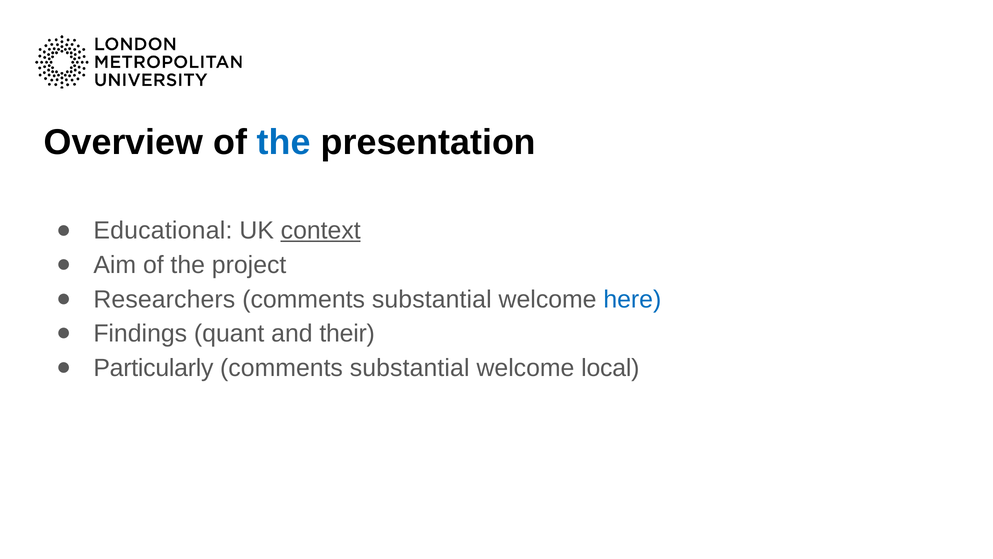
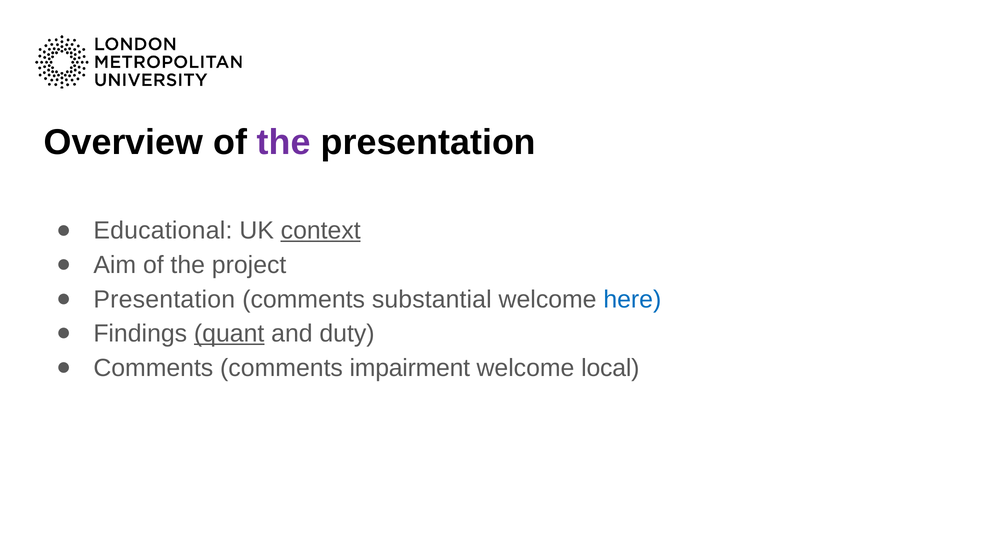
the at (284, 142) colour: blue -> purple
Researchers at (164, 299): Researchers -> Presentation
quant underline: none -> present
their: their -> duty
Particularly at (153, 368): Particularly -> Comments
substantial at (410, 368): substantial -> impairment
